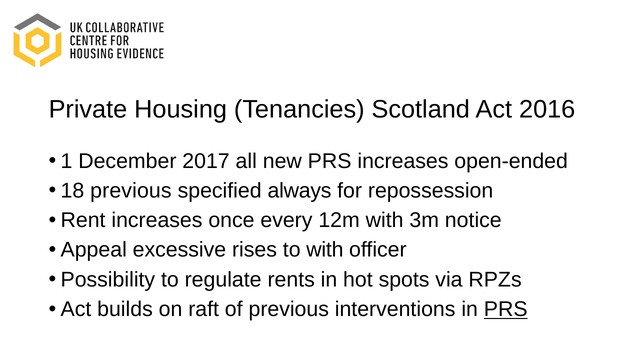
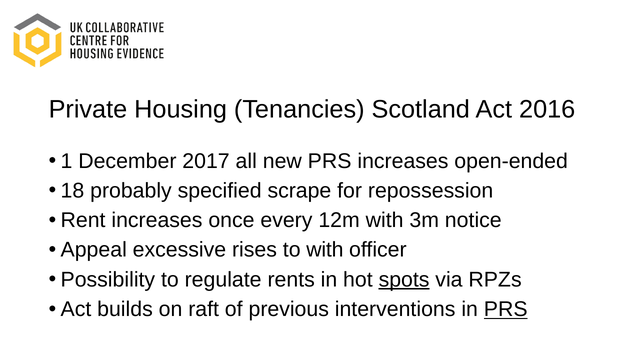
previous at (131, 191): previous -> probably
always: always -> scrape
spots underline: none -> present
